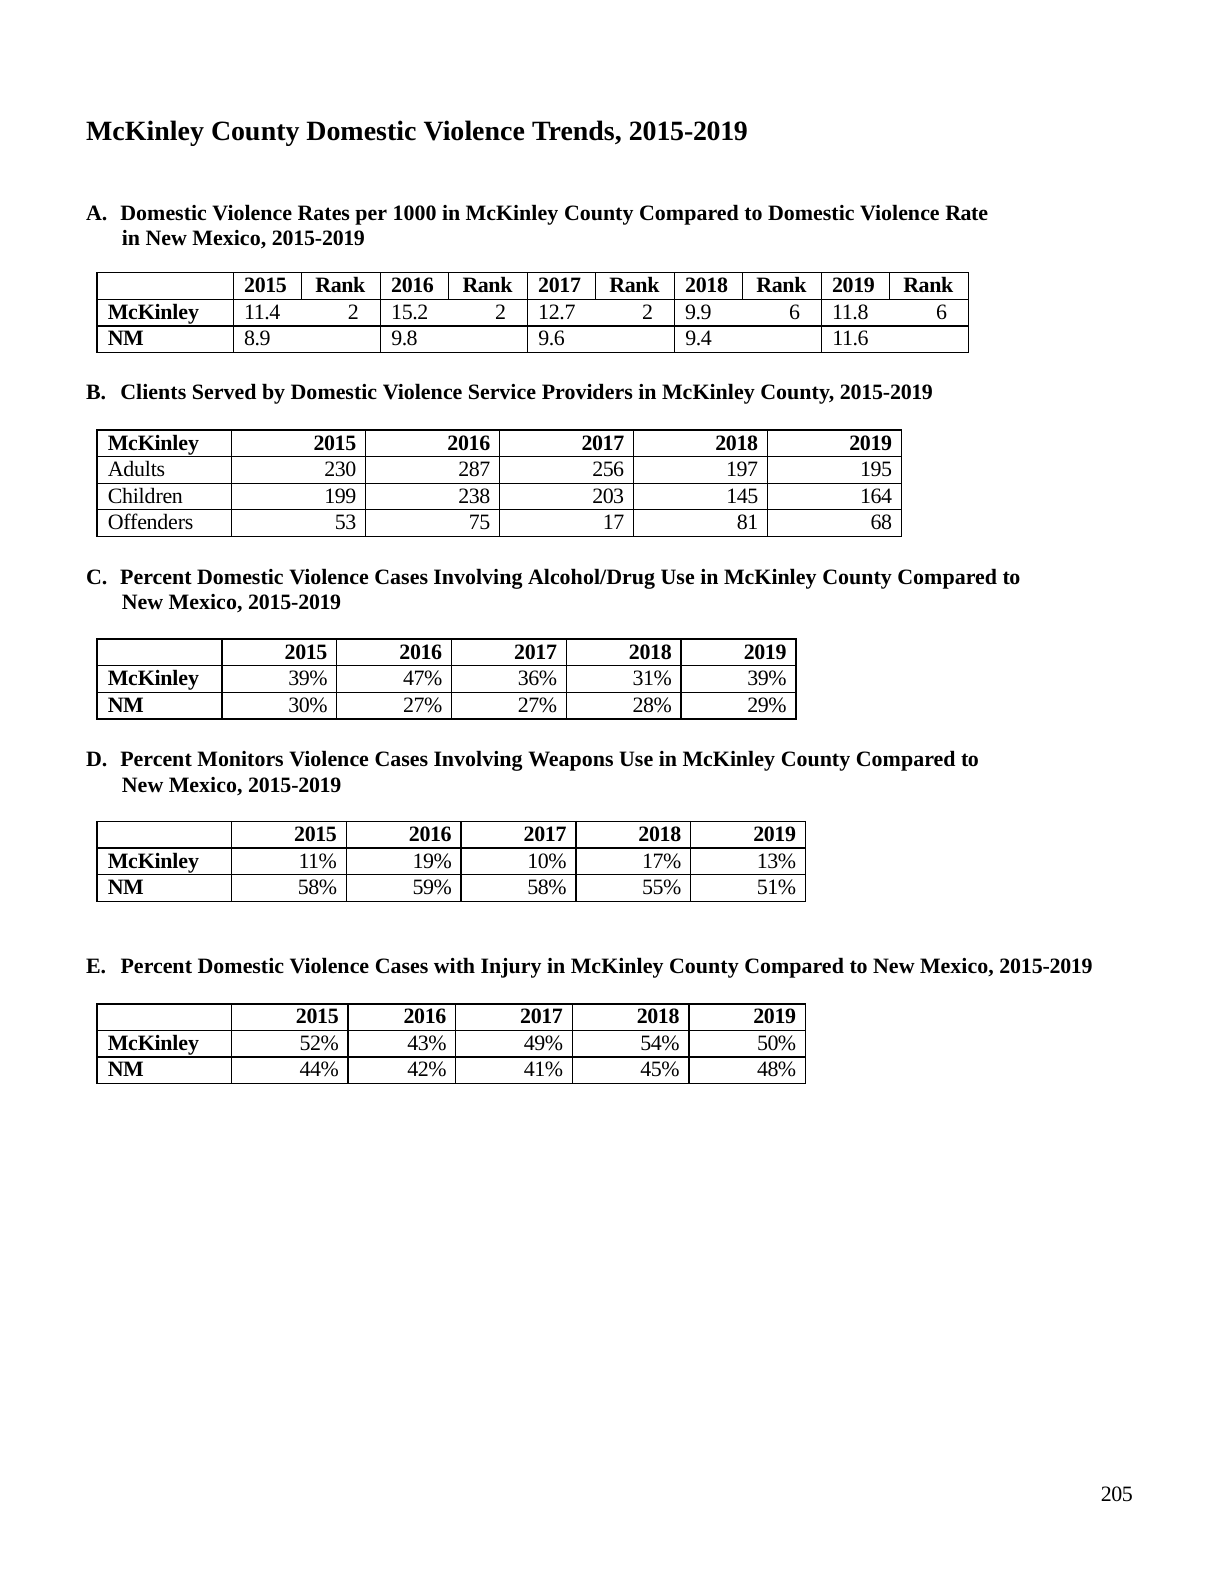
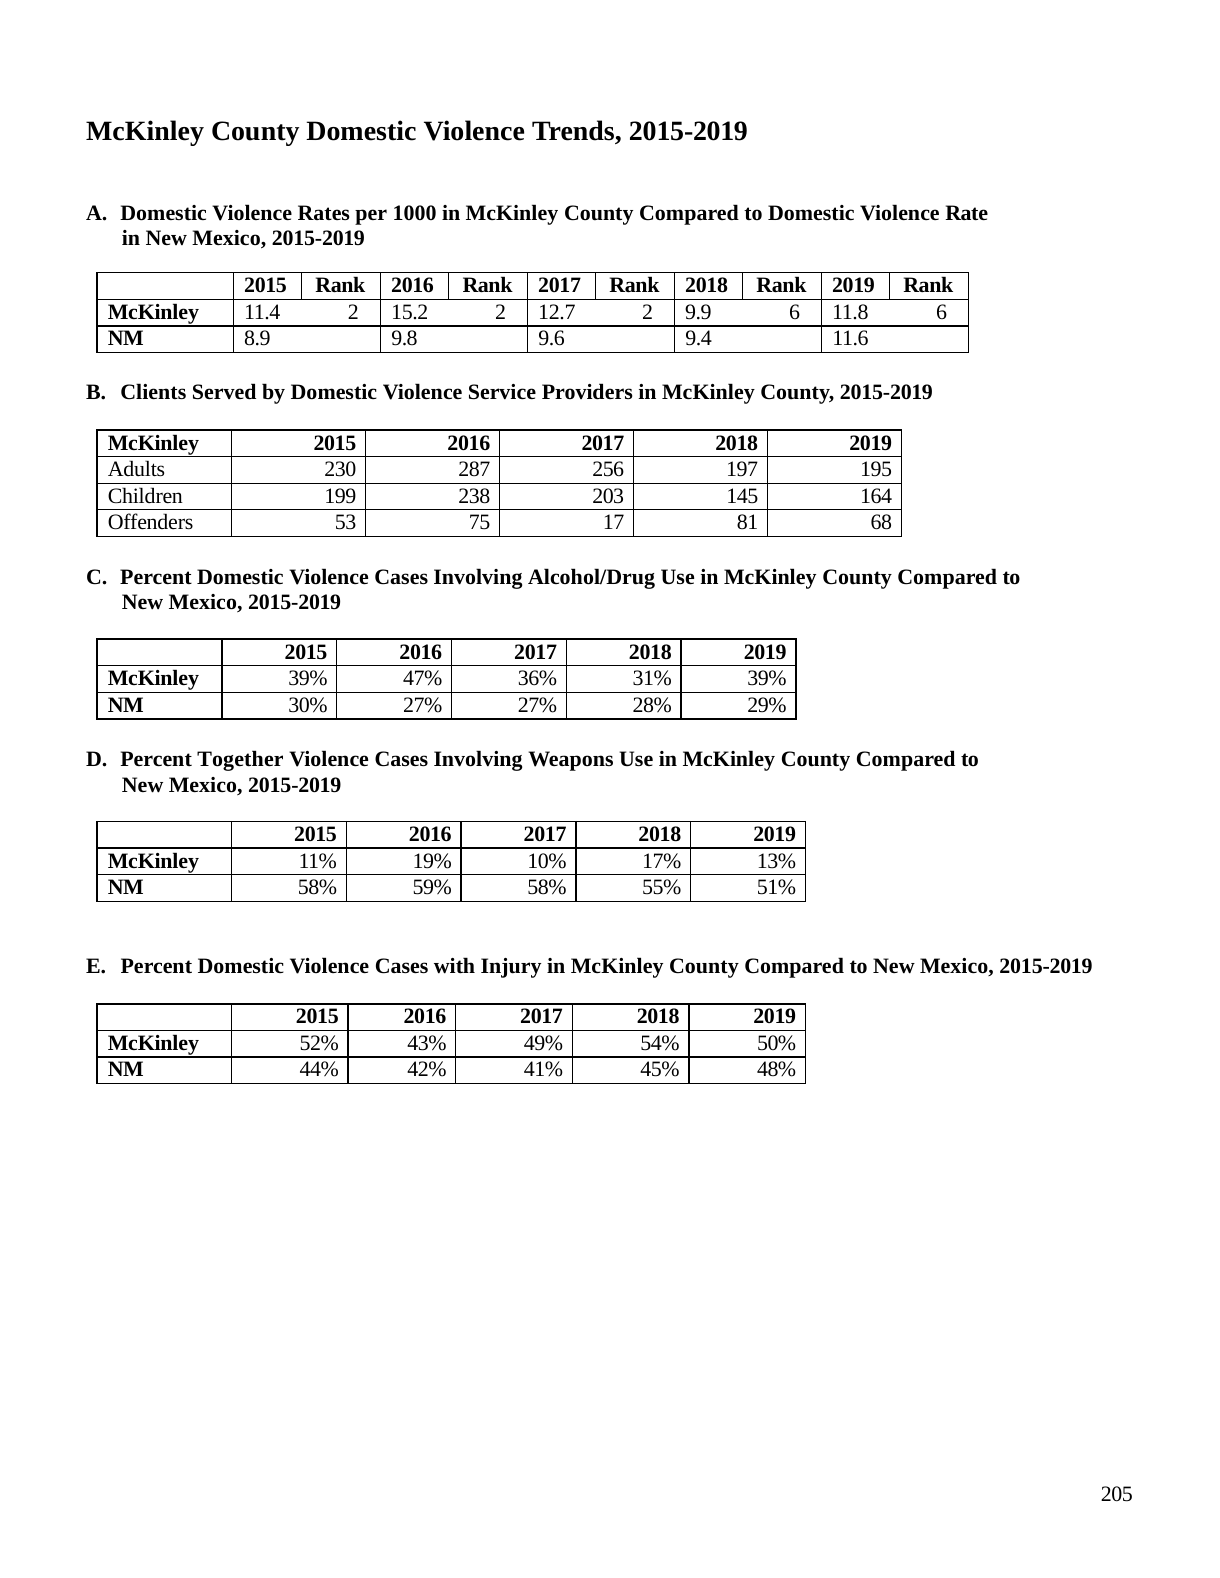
Monitors: Monitors -> Together
